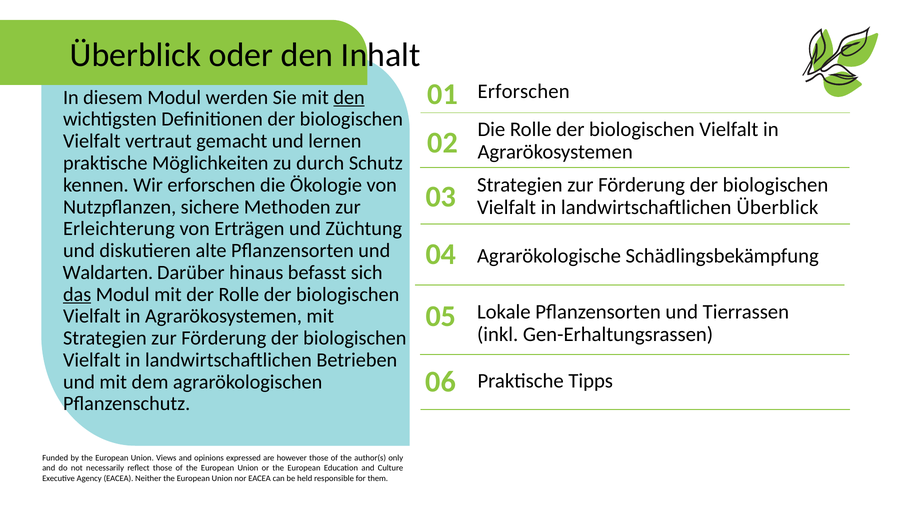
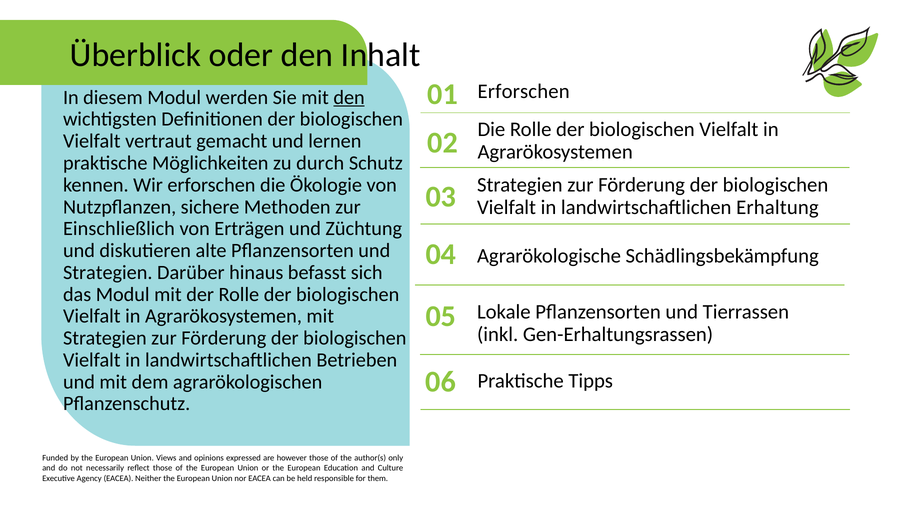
landwirtschaftlichen Überblick: Überblick -> Erhaltung
Erleichterung: Erleichterung -> Einschließlich
Waldarten at (108, 273): Waldarten -> Strategien
das underline: present -> none
